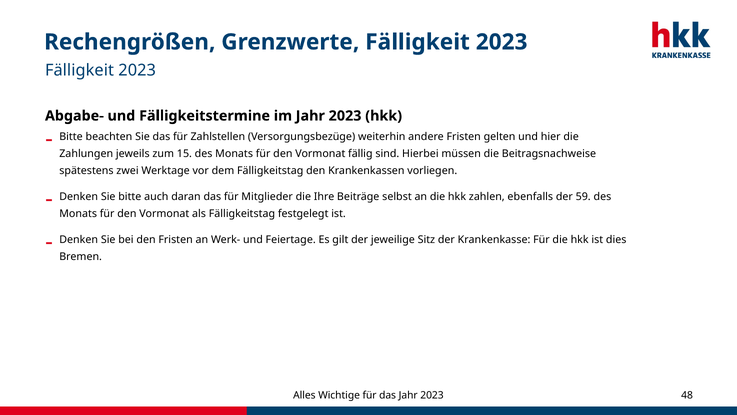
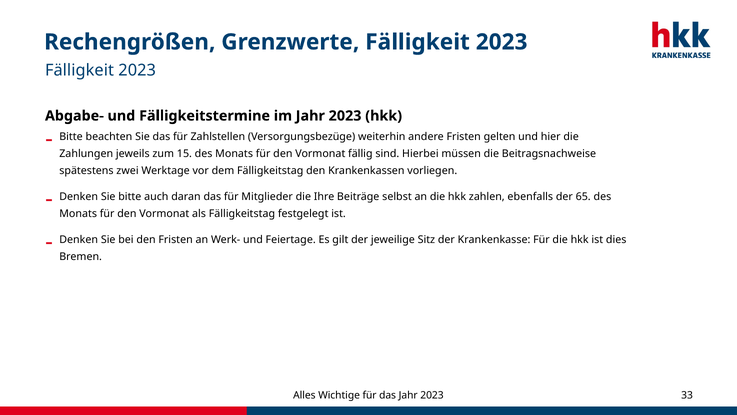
59: 59 -> 65
48: 48 -> 33
